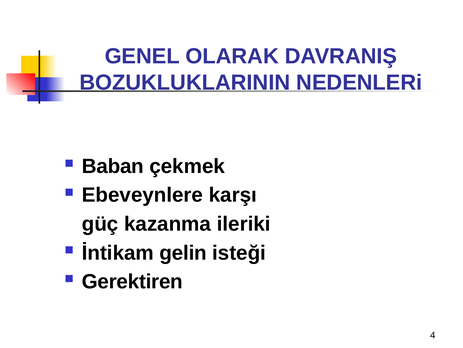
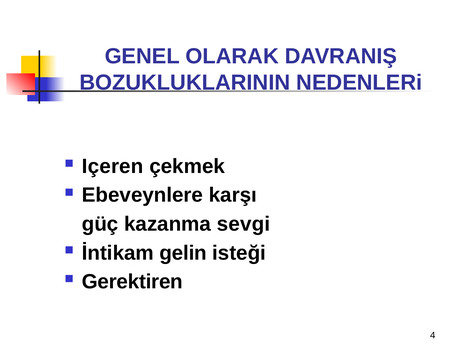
Baban: Baban -> Içeren
ileriki: ileriki -> sevgi
